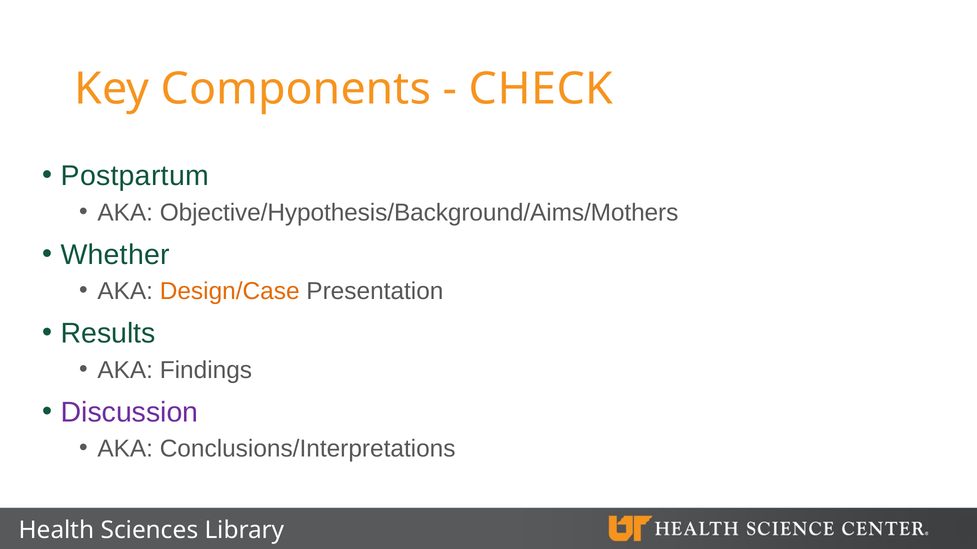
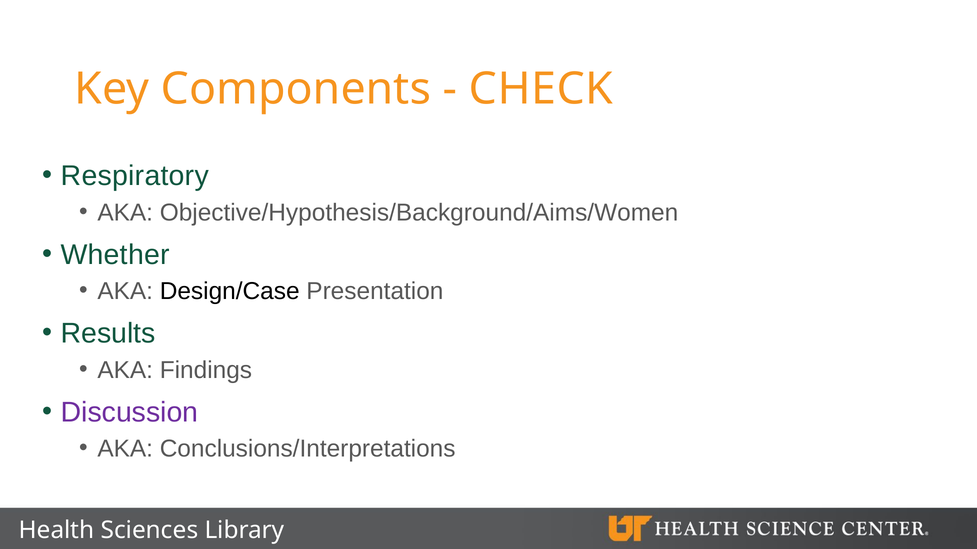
Postpartum: Postpartum -> Respiratory
Objective/Hypothesis/Background/Aims/Mothers: Objective/Hypothesis/Background/Aims/Mothers -> Objective/Hypothesis/Background/Aims/Women
Design/Case colour: orange -> black
